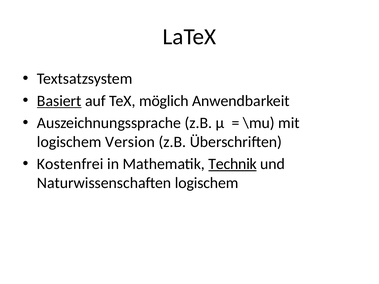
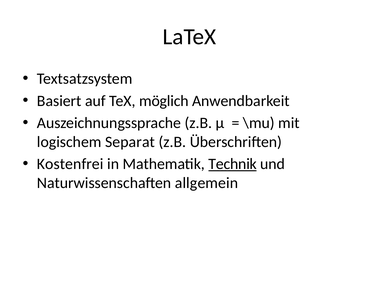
Basiert underline: present -> none
Version: Version -> Separat
Naturwissenschaften logischem: logischem -> allgemein
